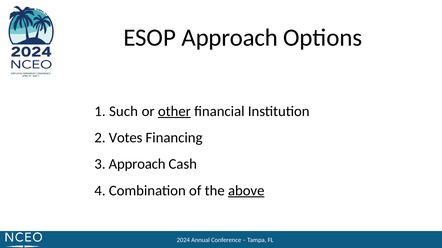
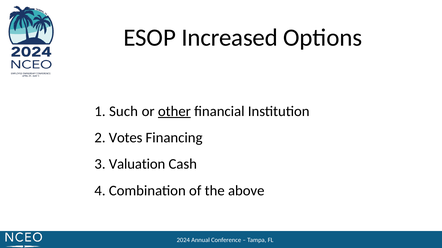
ESOP Approach: Approach -> Increased
Approach at (137, 165): Approach -> Valuation
above underline: present -> none
